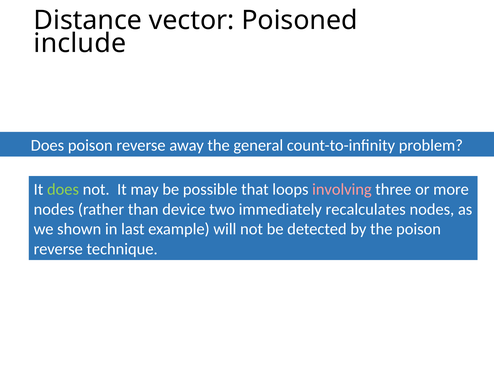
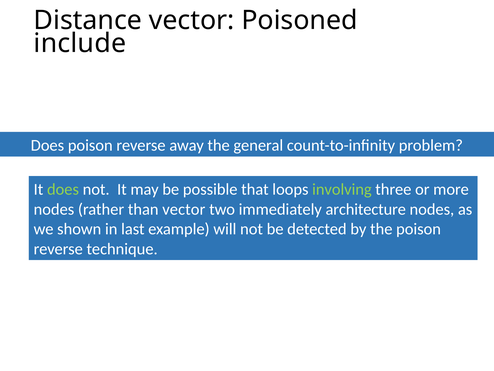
involving colour: pink -> light green
than device: device -> vector
recalculates: recalculates -> architecture
